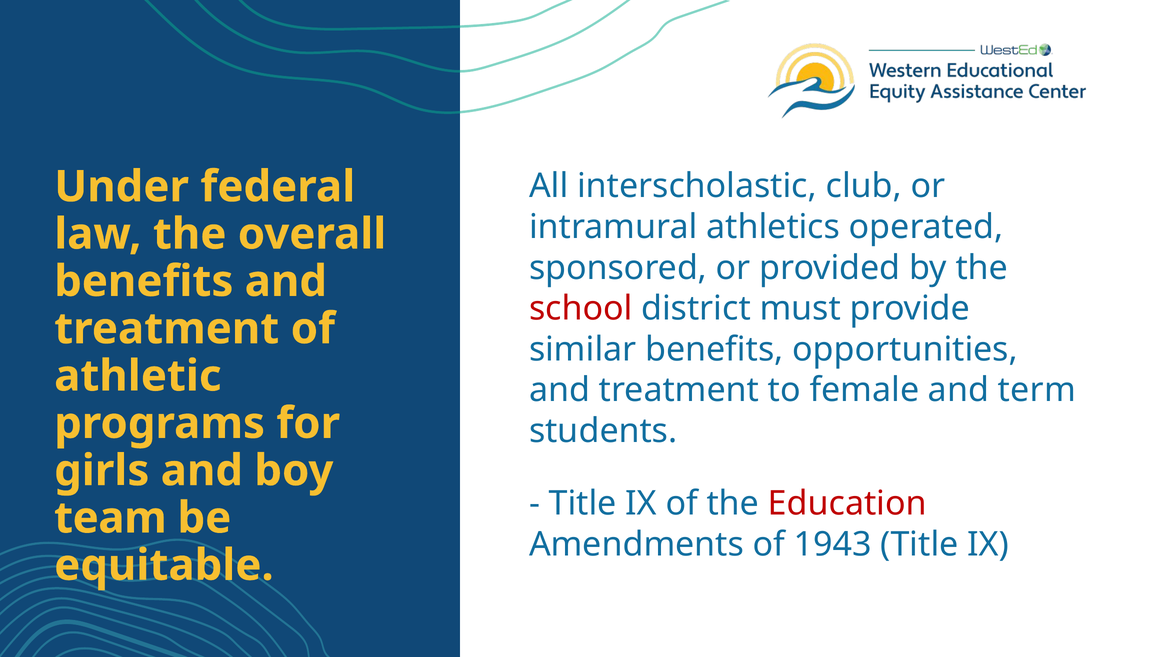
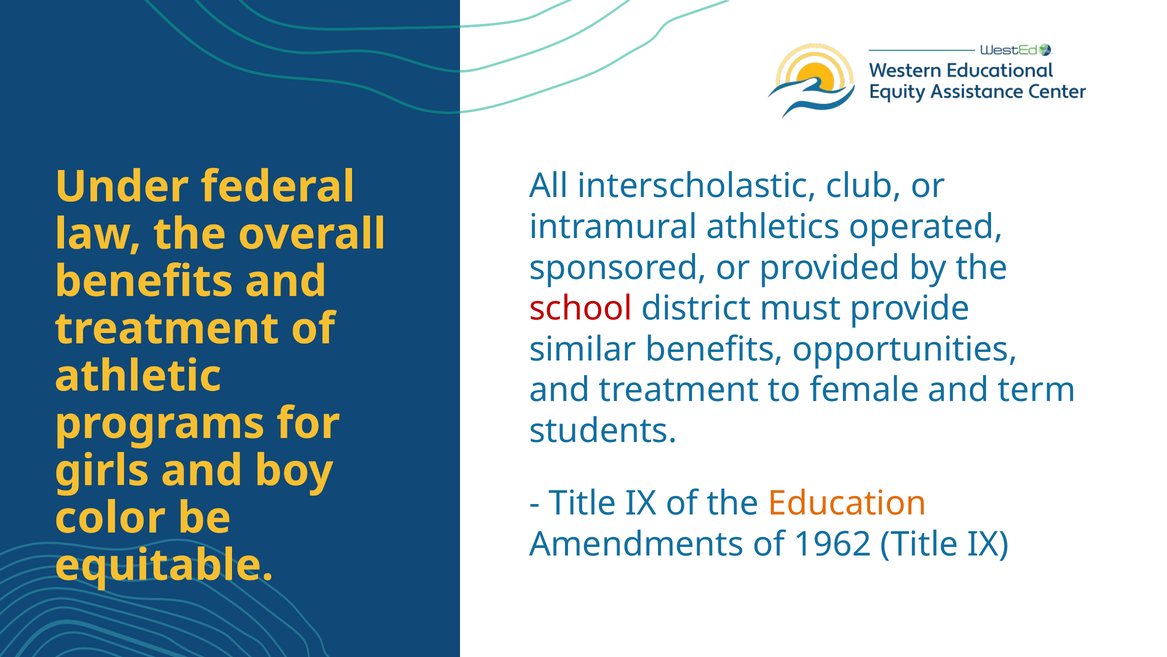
Education colour: red -> orange
team: team -> color
1943: 1943 -> 1962
